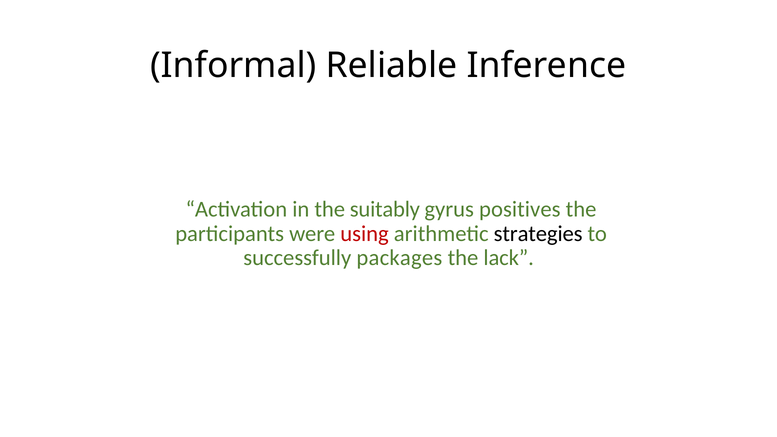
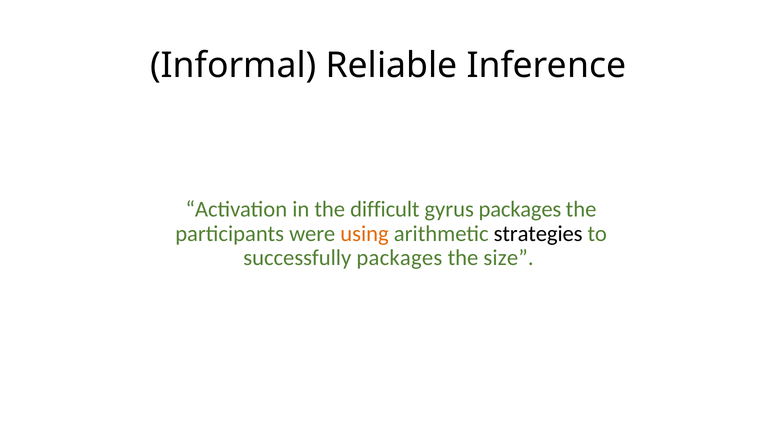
suitably: suitably -> difficult
gyrus positives: positives -> packages
using colour: red -> orange
lack: lack -> size
